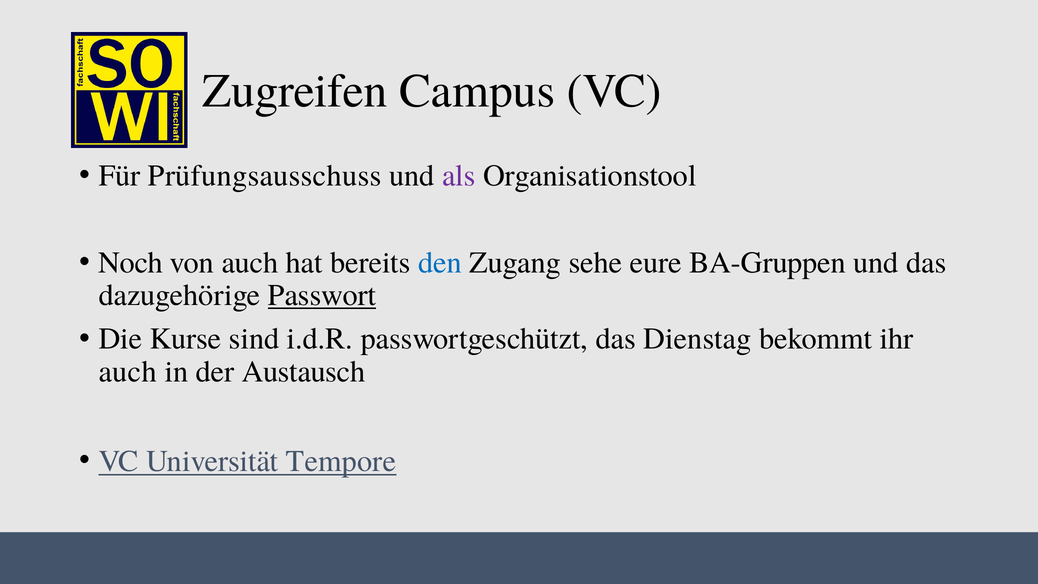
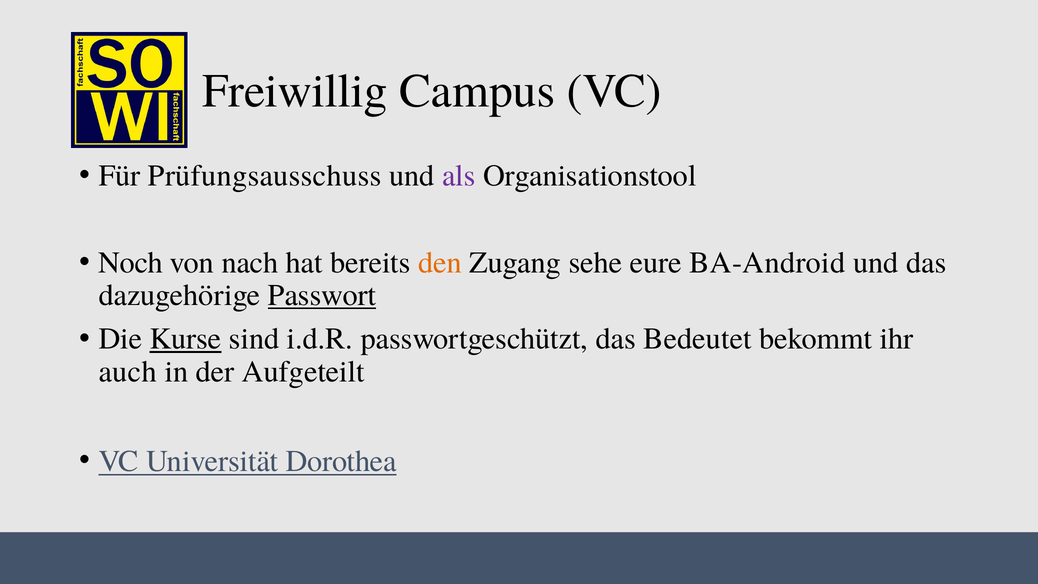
Zugreifen: Zugreifen -> Freiwillig
von auch: auch -> nach
den colour: blue -> orange
BA-Gruppen: BA-Gruppen -> BA-Android
Kurse underline: none -> present
Dienstag: Dienstag -> Bedeutet
Austausch: Austausch -> Aufgeteilt
Tempore: Tempore -> Dorothea
